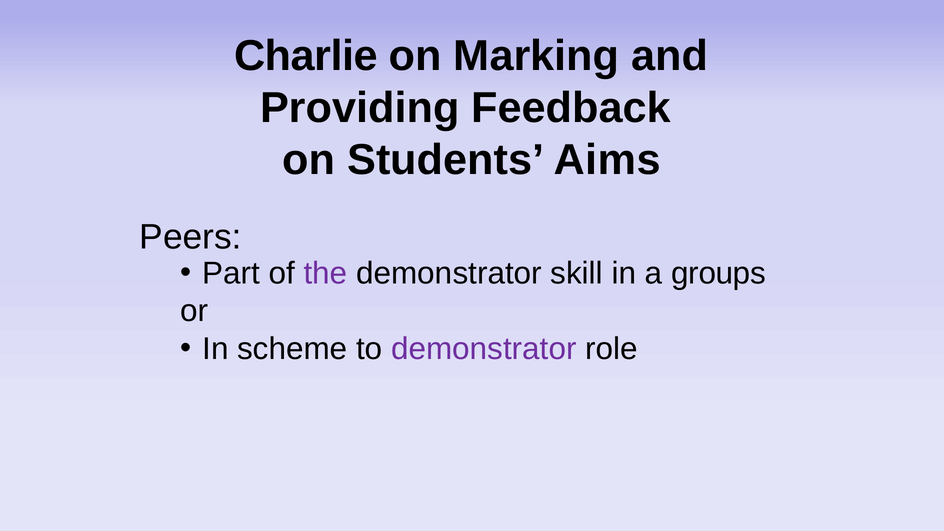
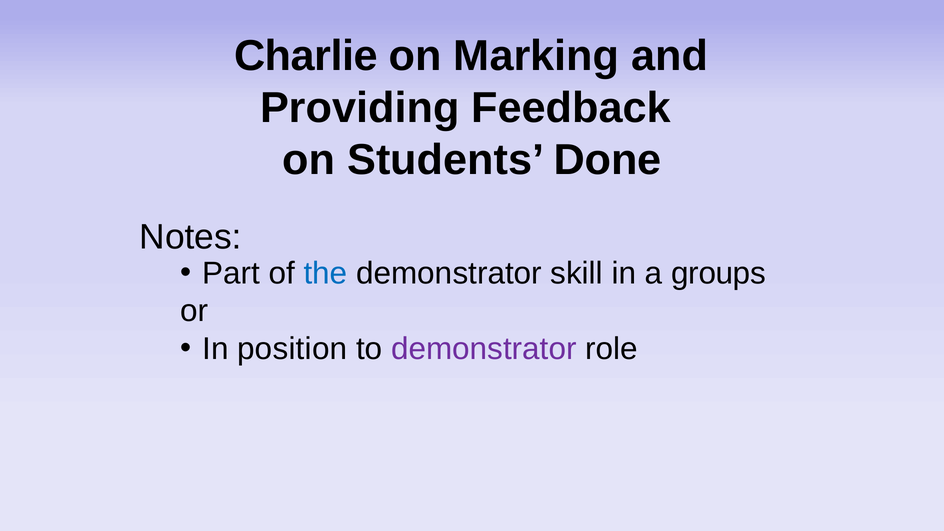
Aims: Aims -> Done
Peers: Peers -> Notes
the colour: purple -> blue
scheme: scheme -> position
